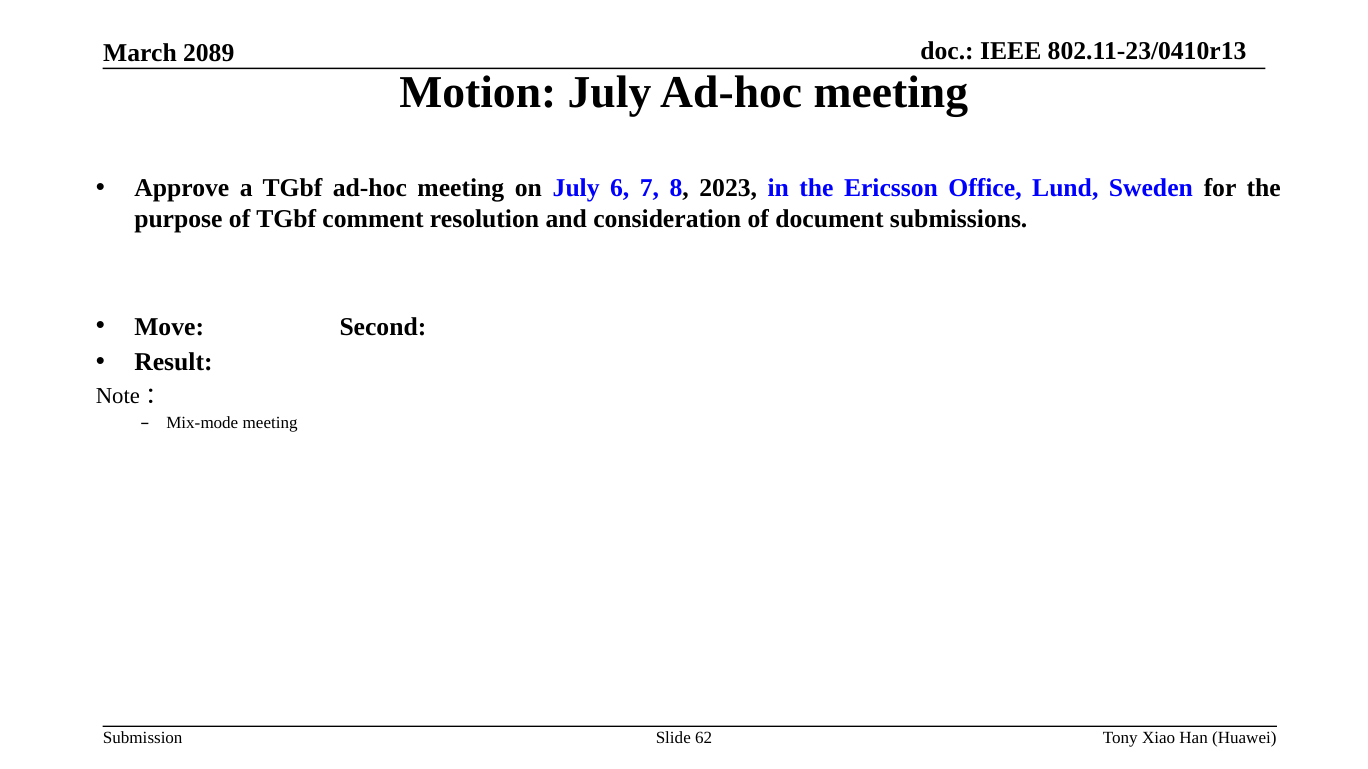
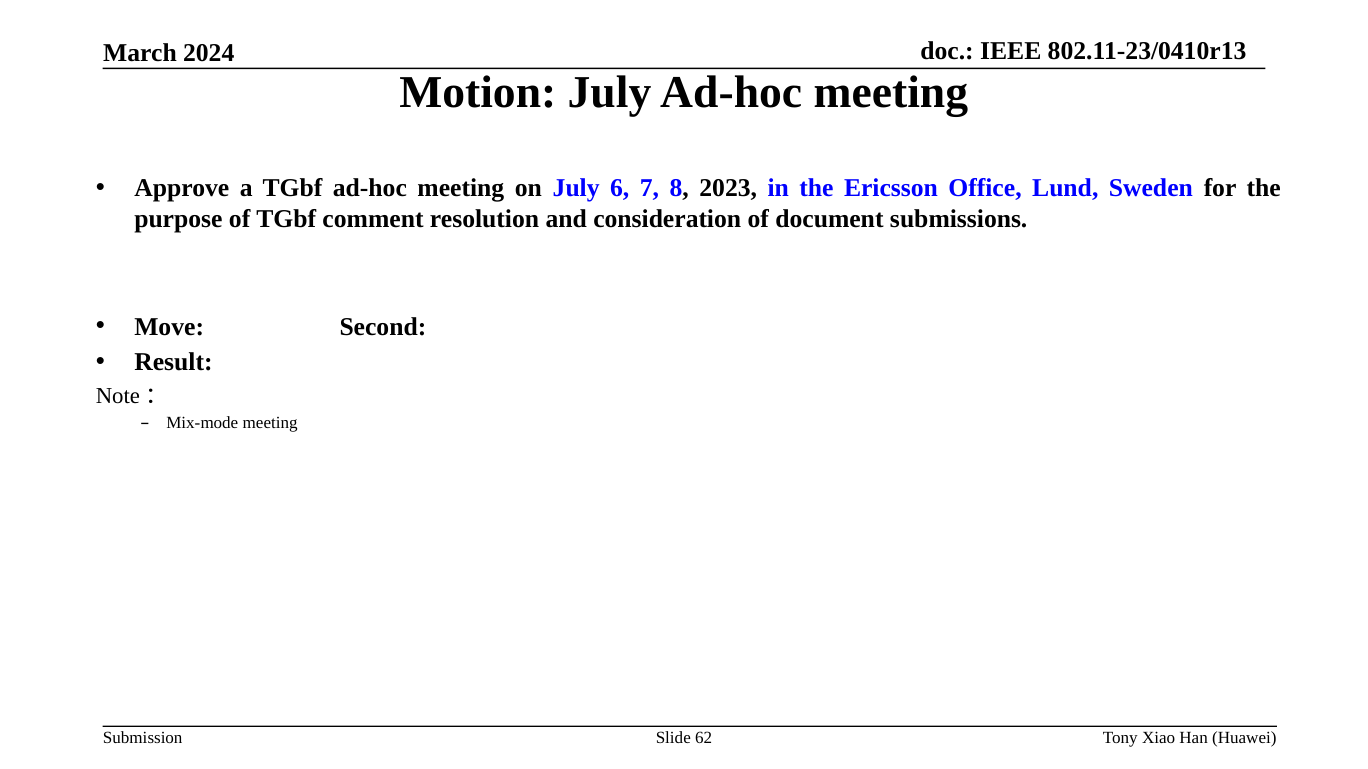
2089: 2089 -> 2024
